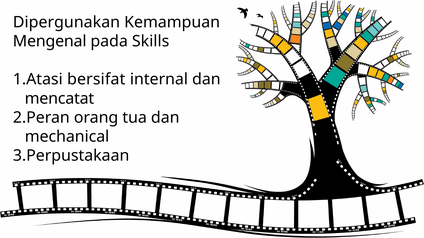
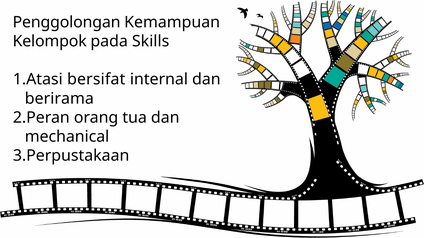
Dipergunakan: Dipergunakan -> Penggolongan
Mengenal: Mengenal -> Kelompok
mencatat: mencatat -> berirama
